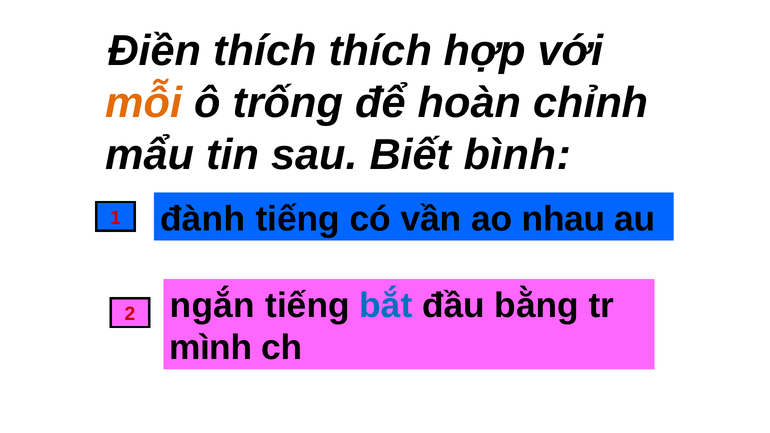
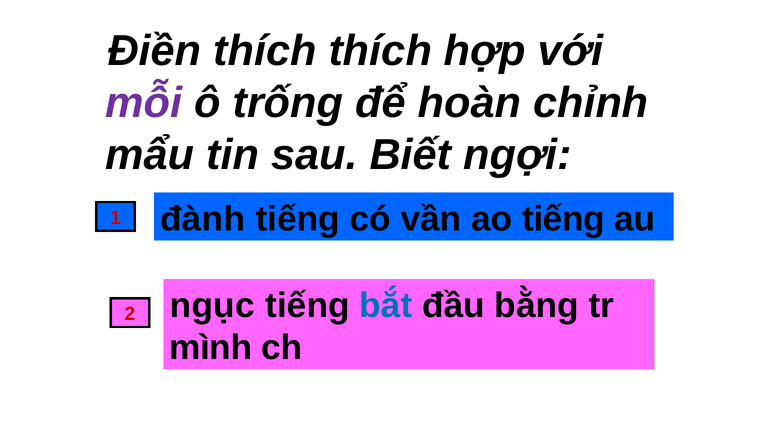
mỗi colour: orange -> purple
bình: bình -> ngợi
ao nhau: nhau -> tiếng
ngắn: ngắn -> ngục
